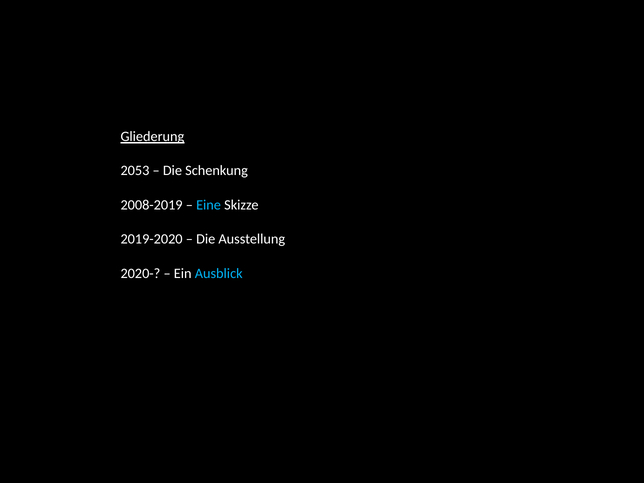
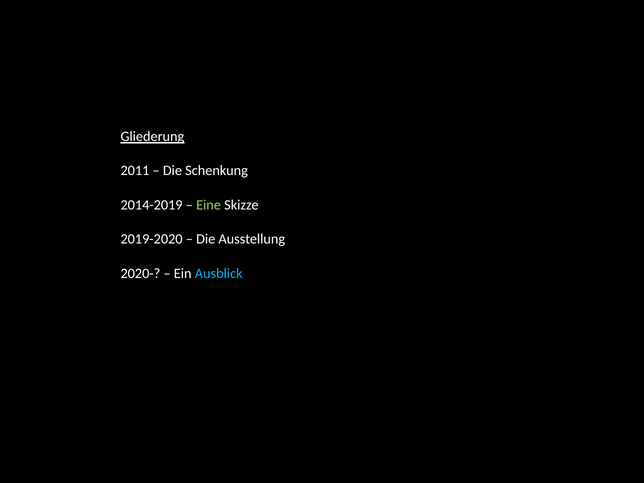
2053: 2053 -> 2011
2008-2019: 2008-2019 -> 2014-2019
Eine colour: light blue -> light green
